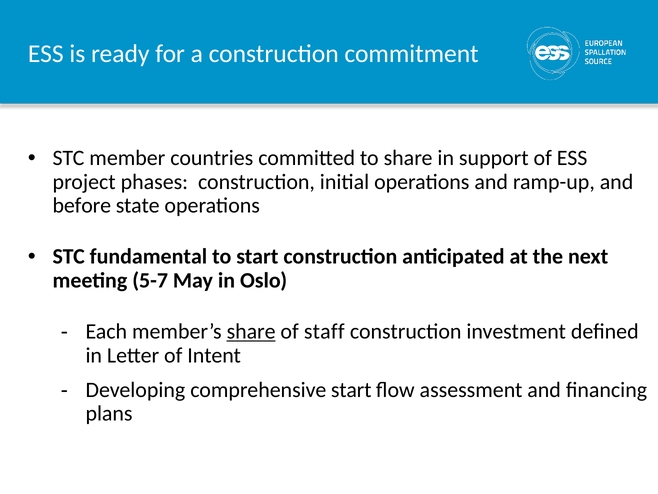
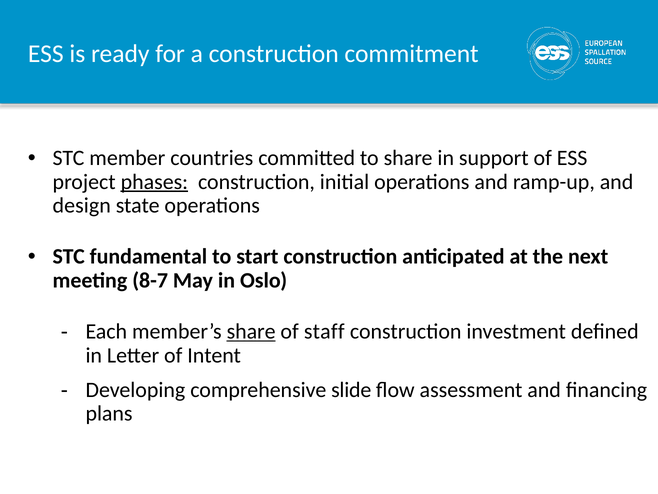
phases underline: none -> present
before: before -> design
5-7: 5-7 -> 8-7
comprehensive start: start -> slide
